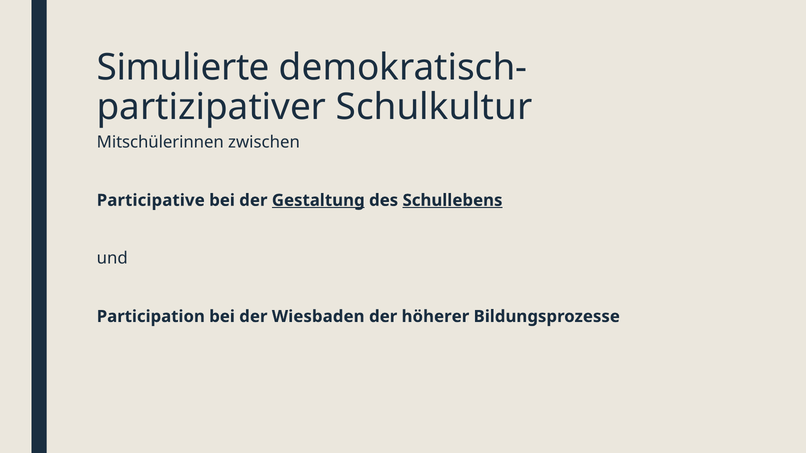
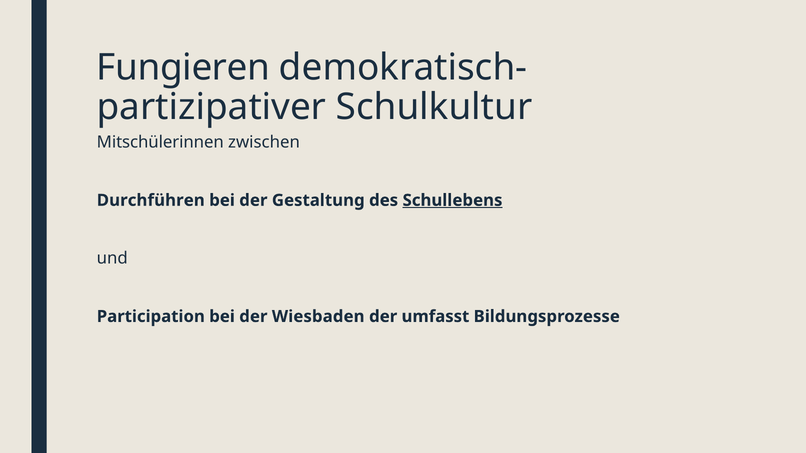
Simulierte: Simulierte -> Fungieren
Participative: Participative -> Durchführen
Gestaltung underline: present -> none
höherer: höherer -> umfasst
